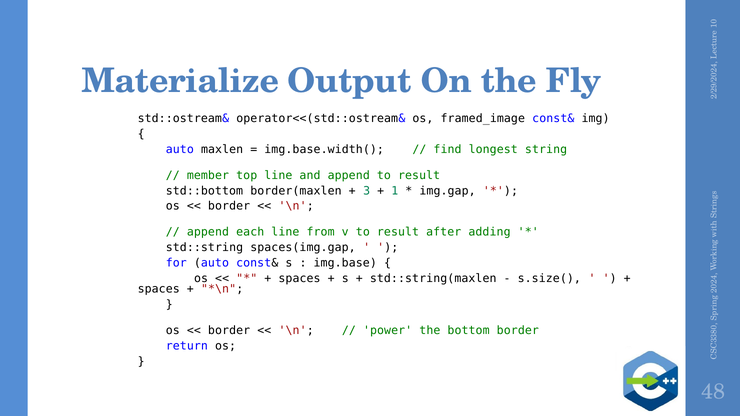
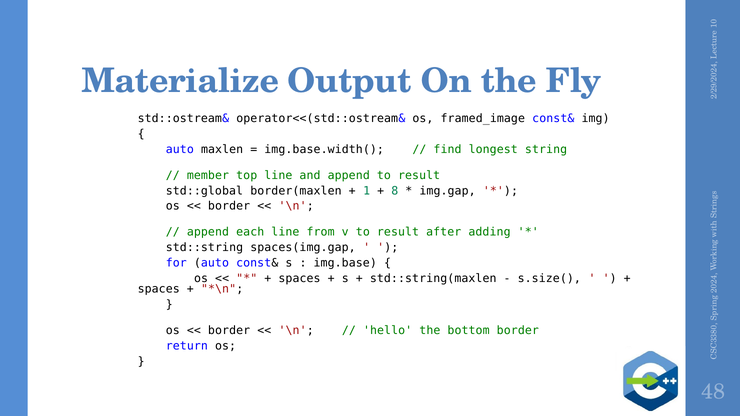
std::bottom: std::bottom -> std::global
3 at (367, 191): 3 -> 1
1 at (395, 191): 1 -> 8
power: power -> hello
